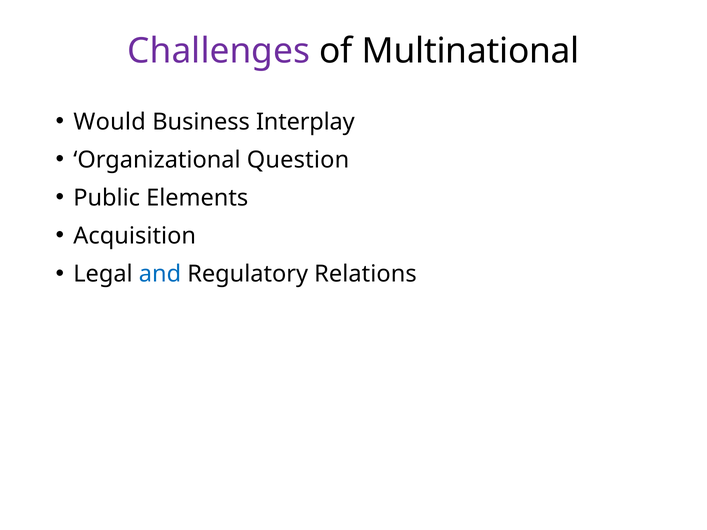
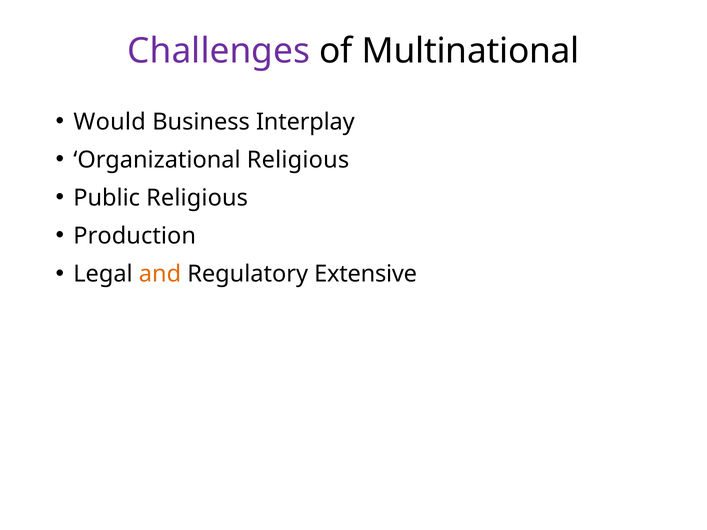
Organizational Question: Question -> Religious
Public Elements: Elements -> Religious
Acquisition: Acquisition -> Production
and colour: blue -> orange
Relations: Relations -> Extensive
